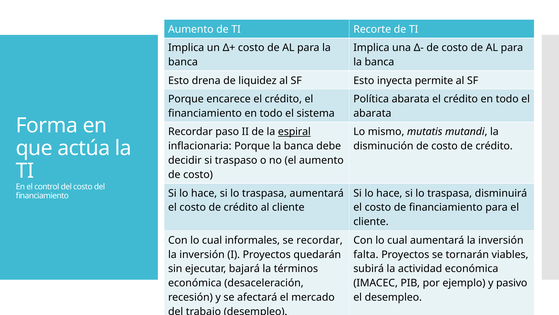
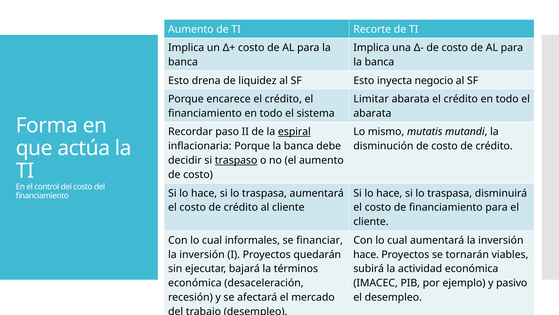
permite: permite -> negocio
Política: Política -> Limitar
traspaso underline: none -> present
se recordar: recordar -> financiar
falta at (366, 254): falta -> hace
